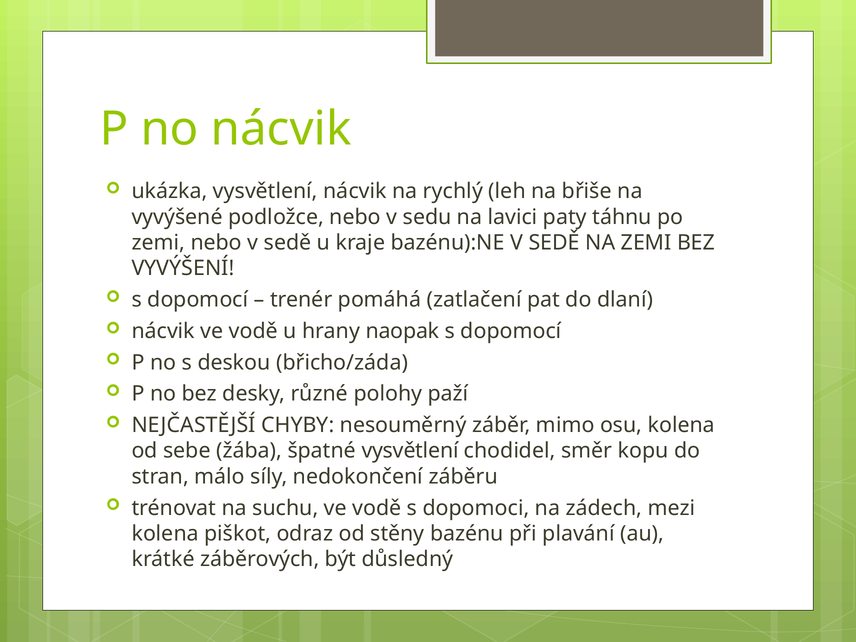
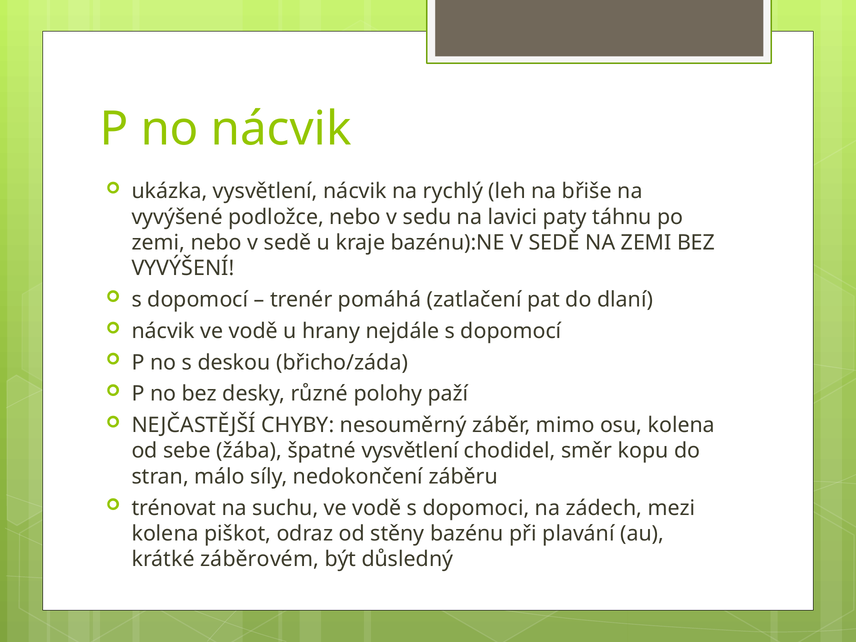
naopak: naopak -> nejdále
záběrových: záběrových -> záběrovém
